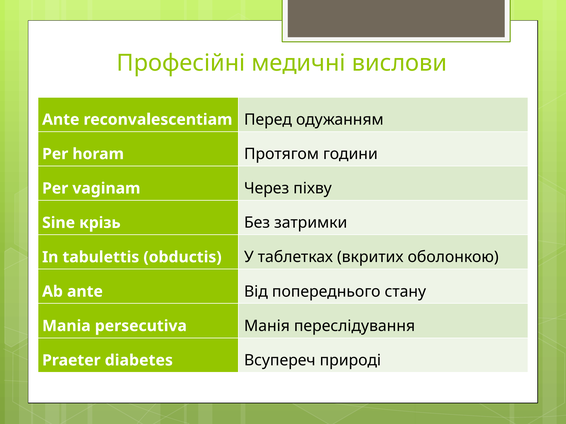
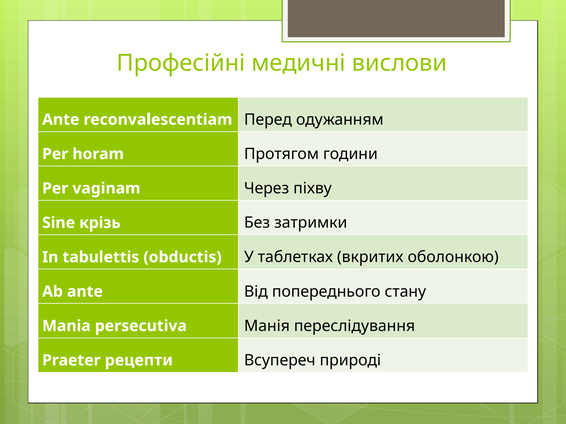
diabetes: diabetes -> рецепти
